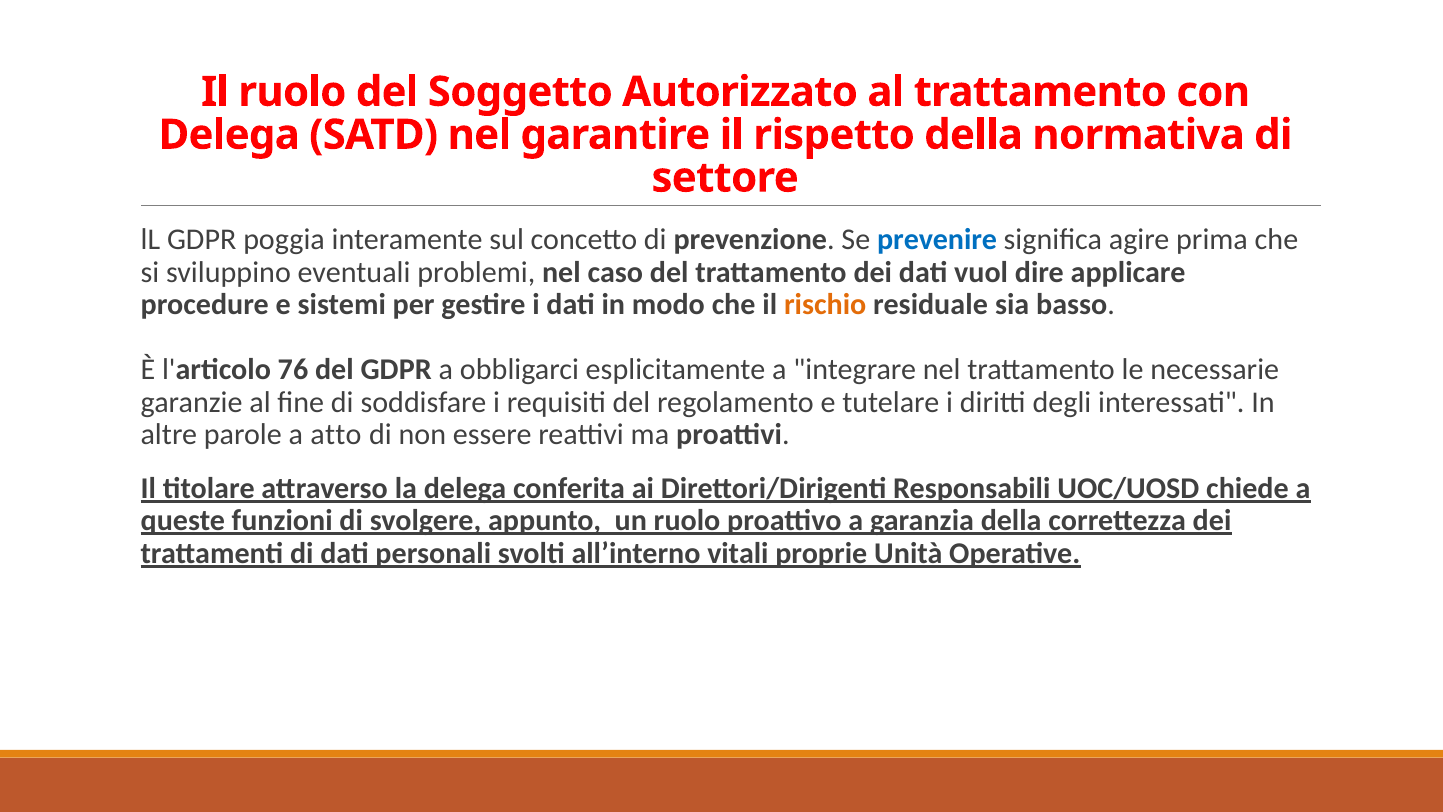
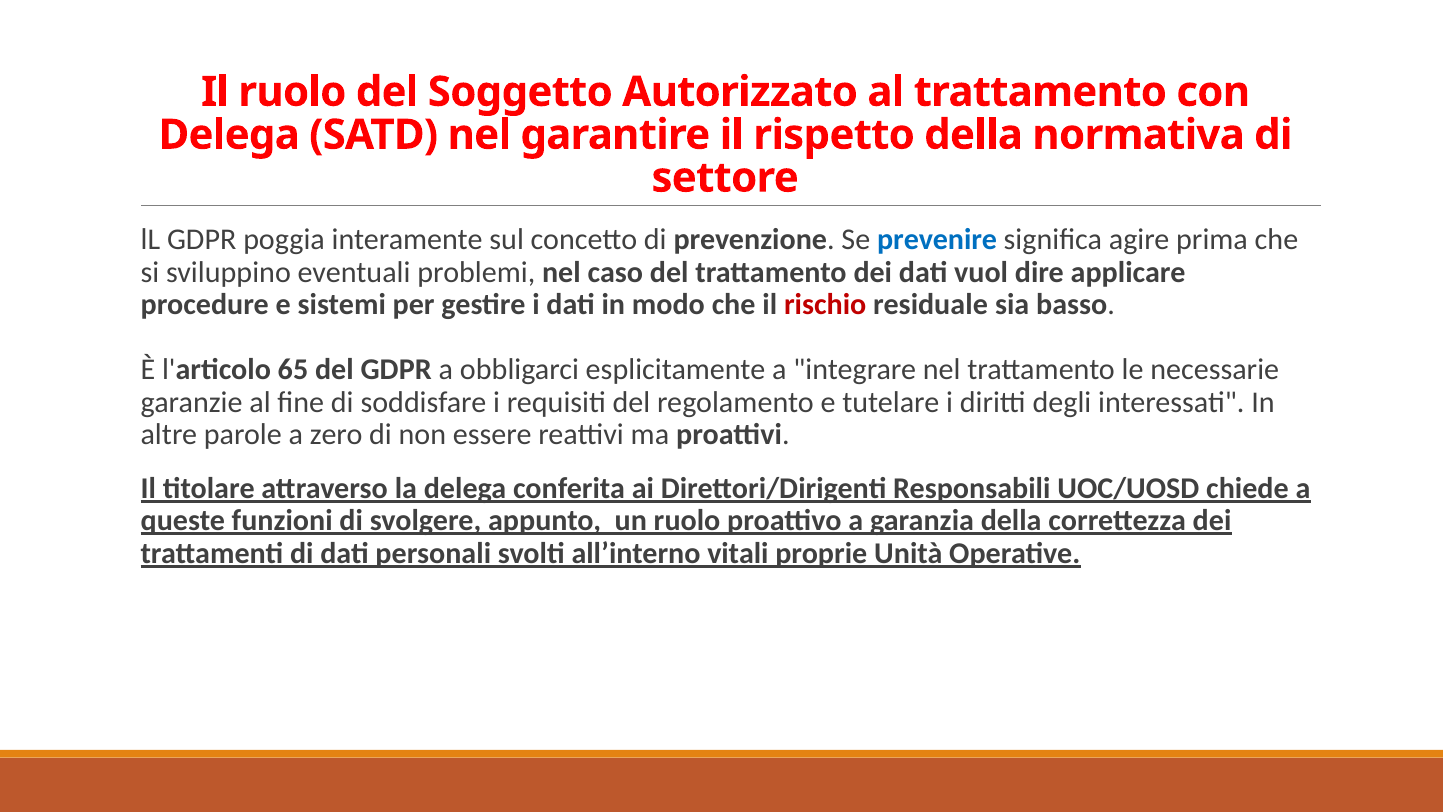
rischio colour: orange -> red
76: 76 -> 65
atto: atto -> zero
